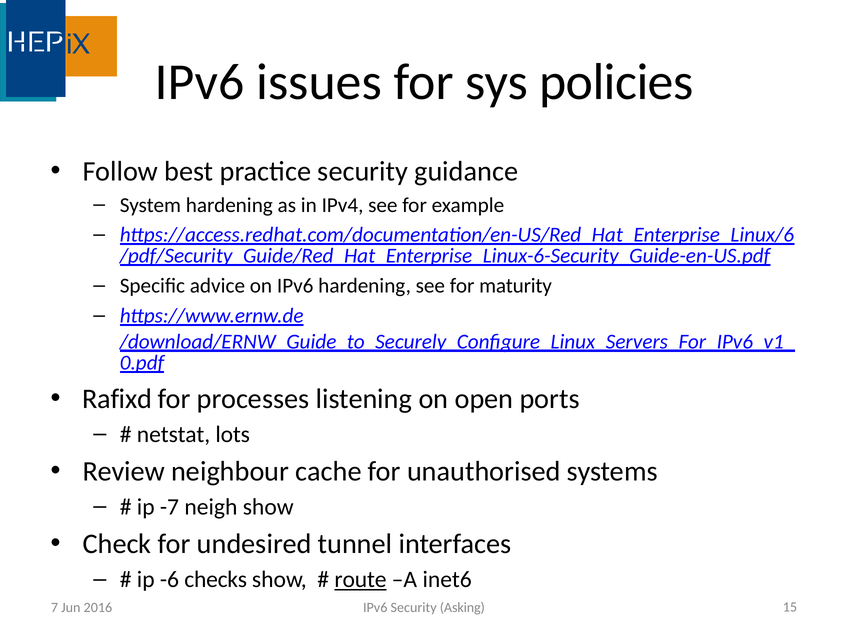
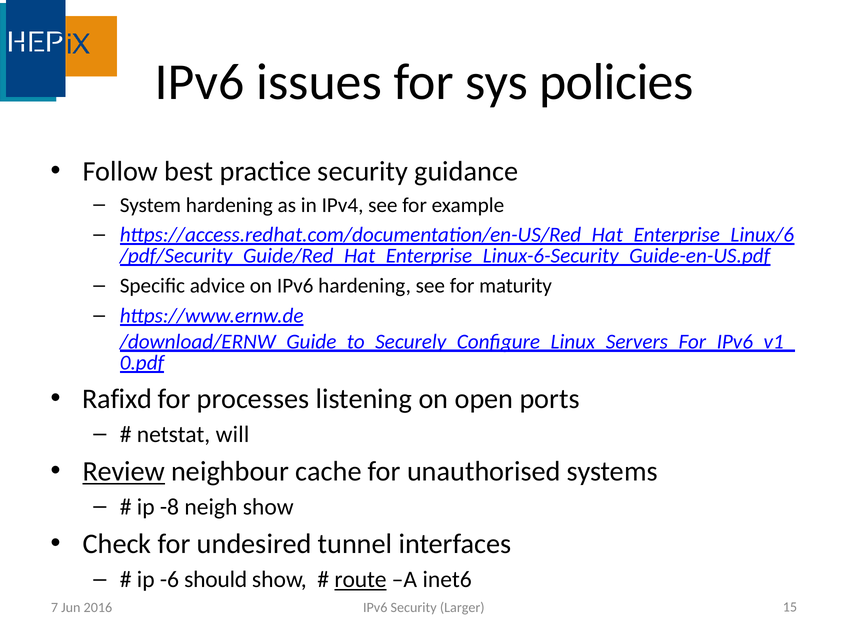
lots: lots -> will
Review underline: none -> present
-7: -7 -> -8
checks: checks -> should
Asking: Asking -> Larger
